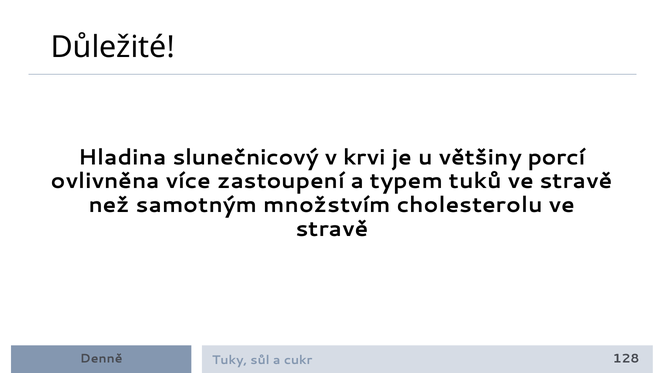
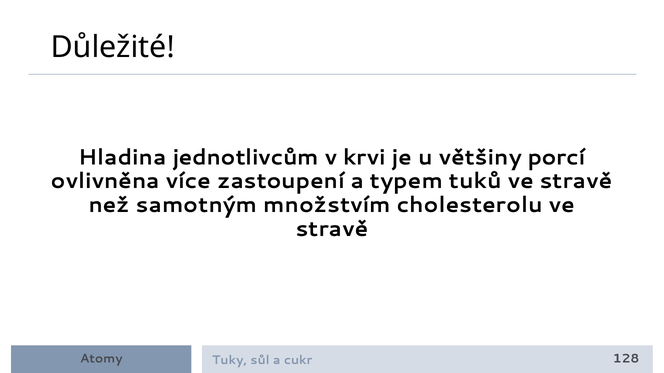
slunečnicový: slunečnicový -> jednotlivcům
Denně: Denně -> Atomy
